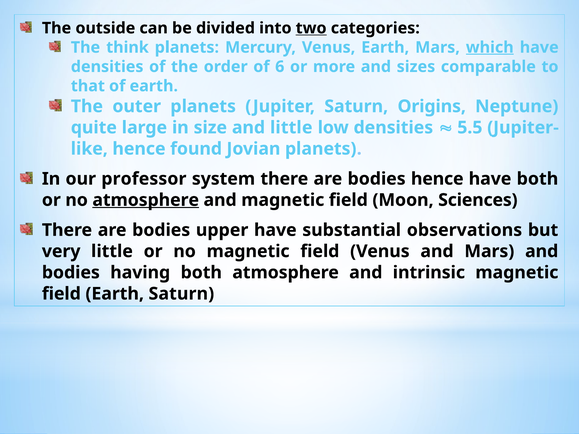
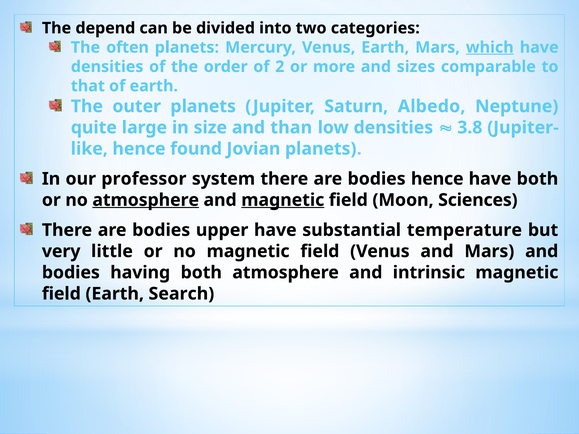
outside: outside -> depend
two underline: present -> none
think: think -> often
6: 6 -> 2
Origins: Origins -> Albedo
and little: little -> than
5.5: 5.5 -> 3.8
magnetic at (283, 200) underline: none -> present
observations: observations -> temperature
Earth Saturn: Saturn -> Search
